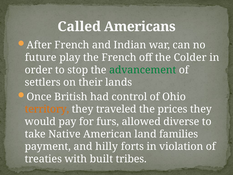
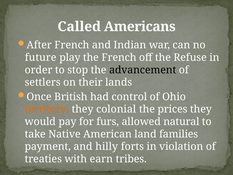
Colder: Colder -> Refuse
advancement colour: green -> black
traveled: traveled -> colonial
diverse: diverse -> natural
built: built -> earn
